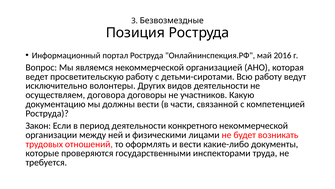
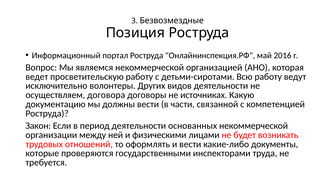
участников: участников -> источниках
конкретного: конкретного -> основанных
